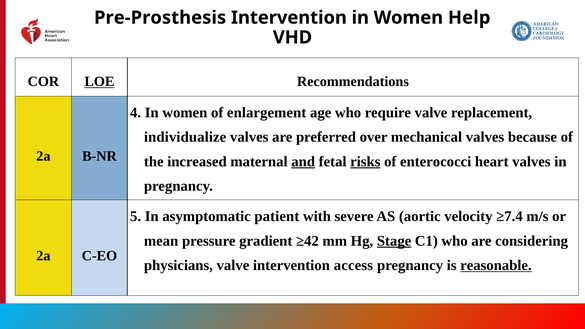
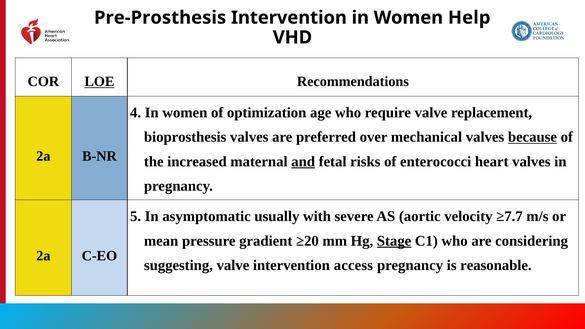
enlargement: enlargement -> optimization
individualize: individualize -> bioprosthesis
because underline: none -> present
risks underline: present -> none
patient: patient -> usually
≥7.4: ≥7.4 -> ≥7.7
≥42: ≥42 -> ≥20
physicians: physicians -> suggesting
reasonable underline: present -> none
